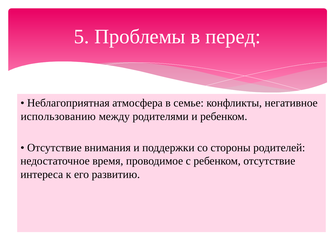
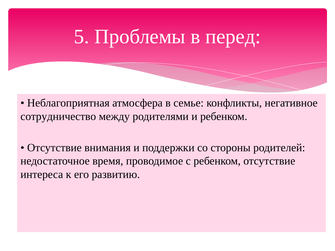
использованию: использованию -> сотрудничество
